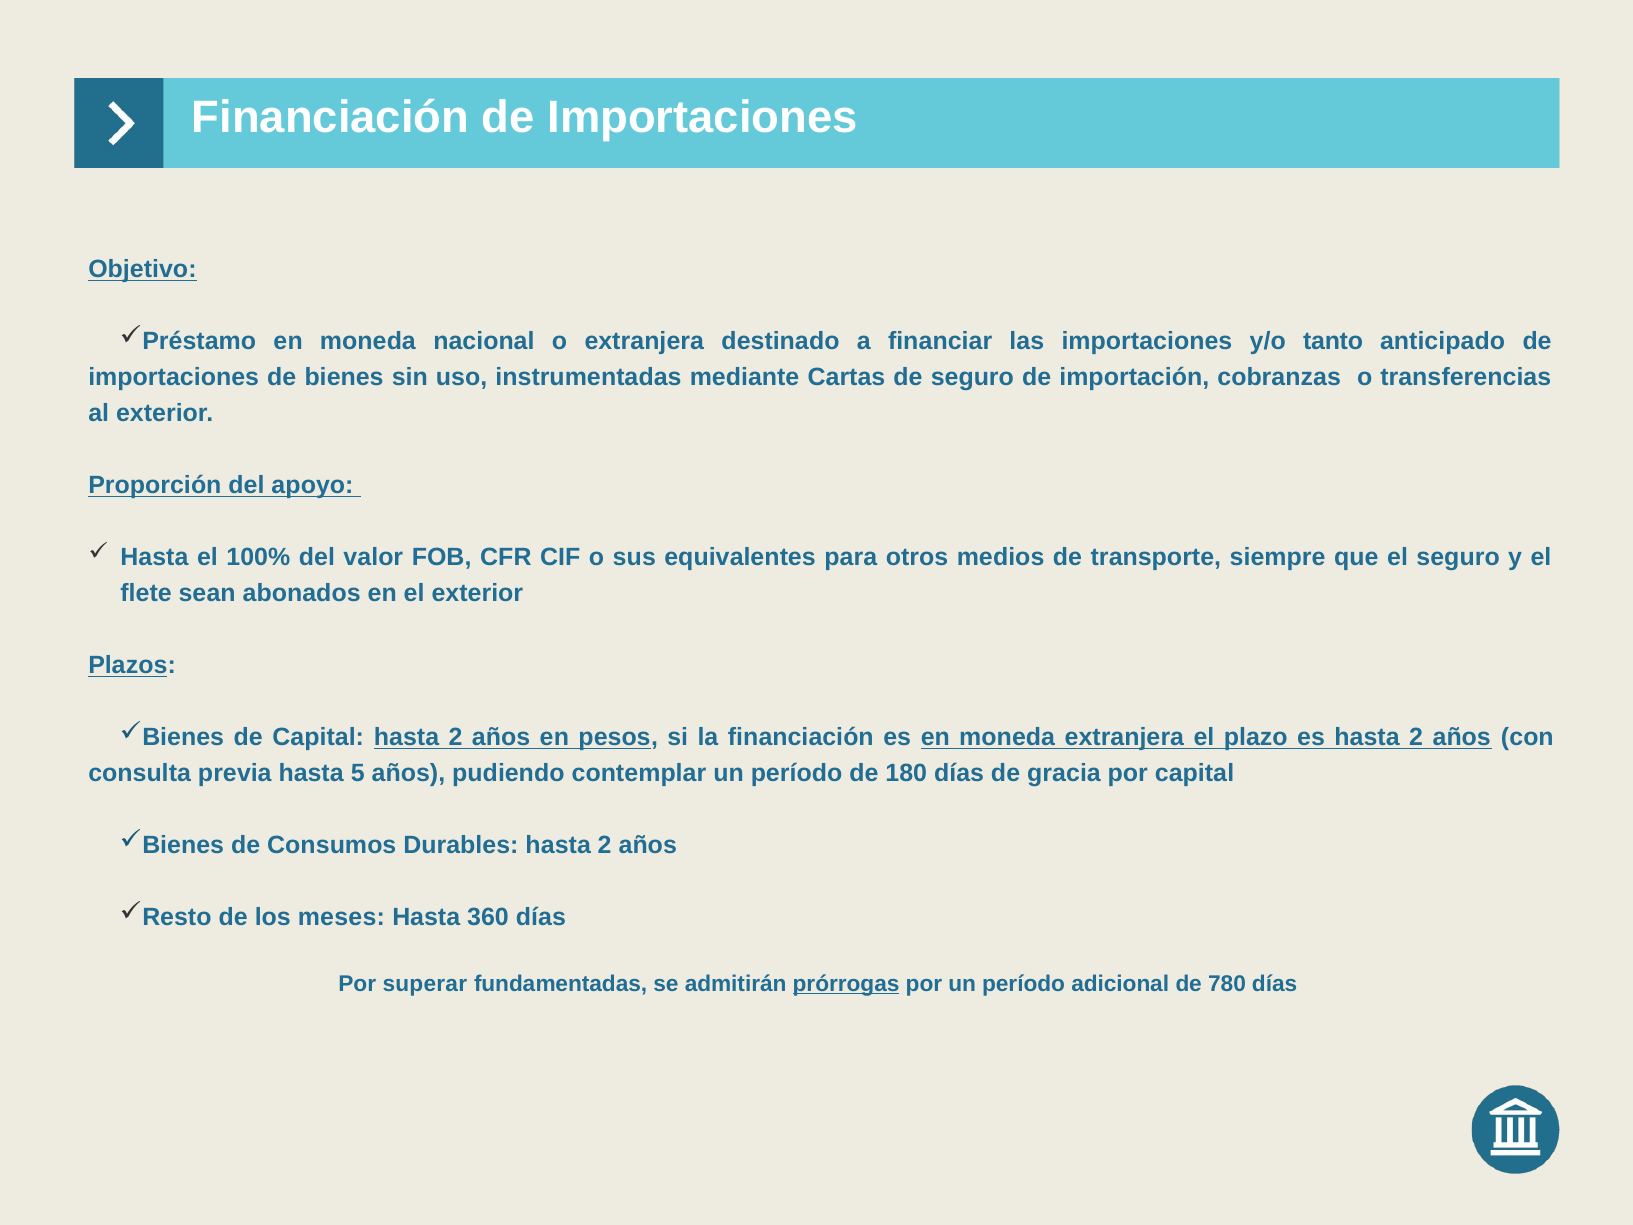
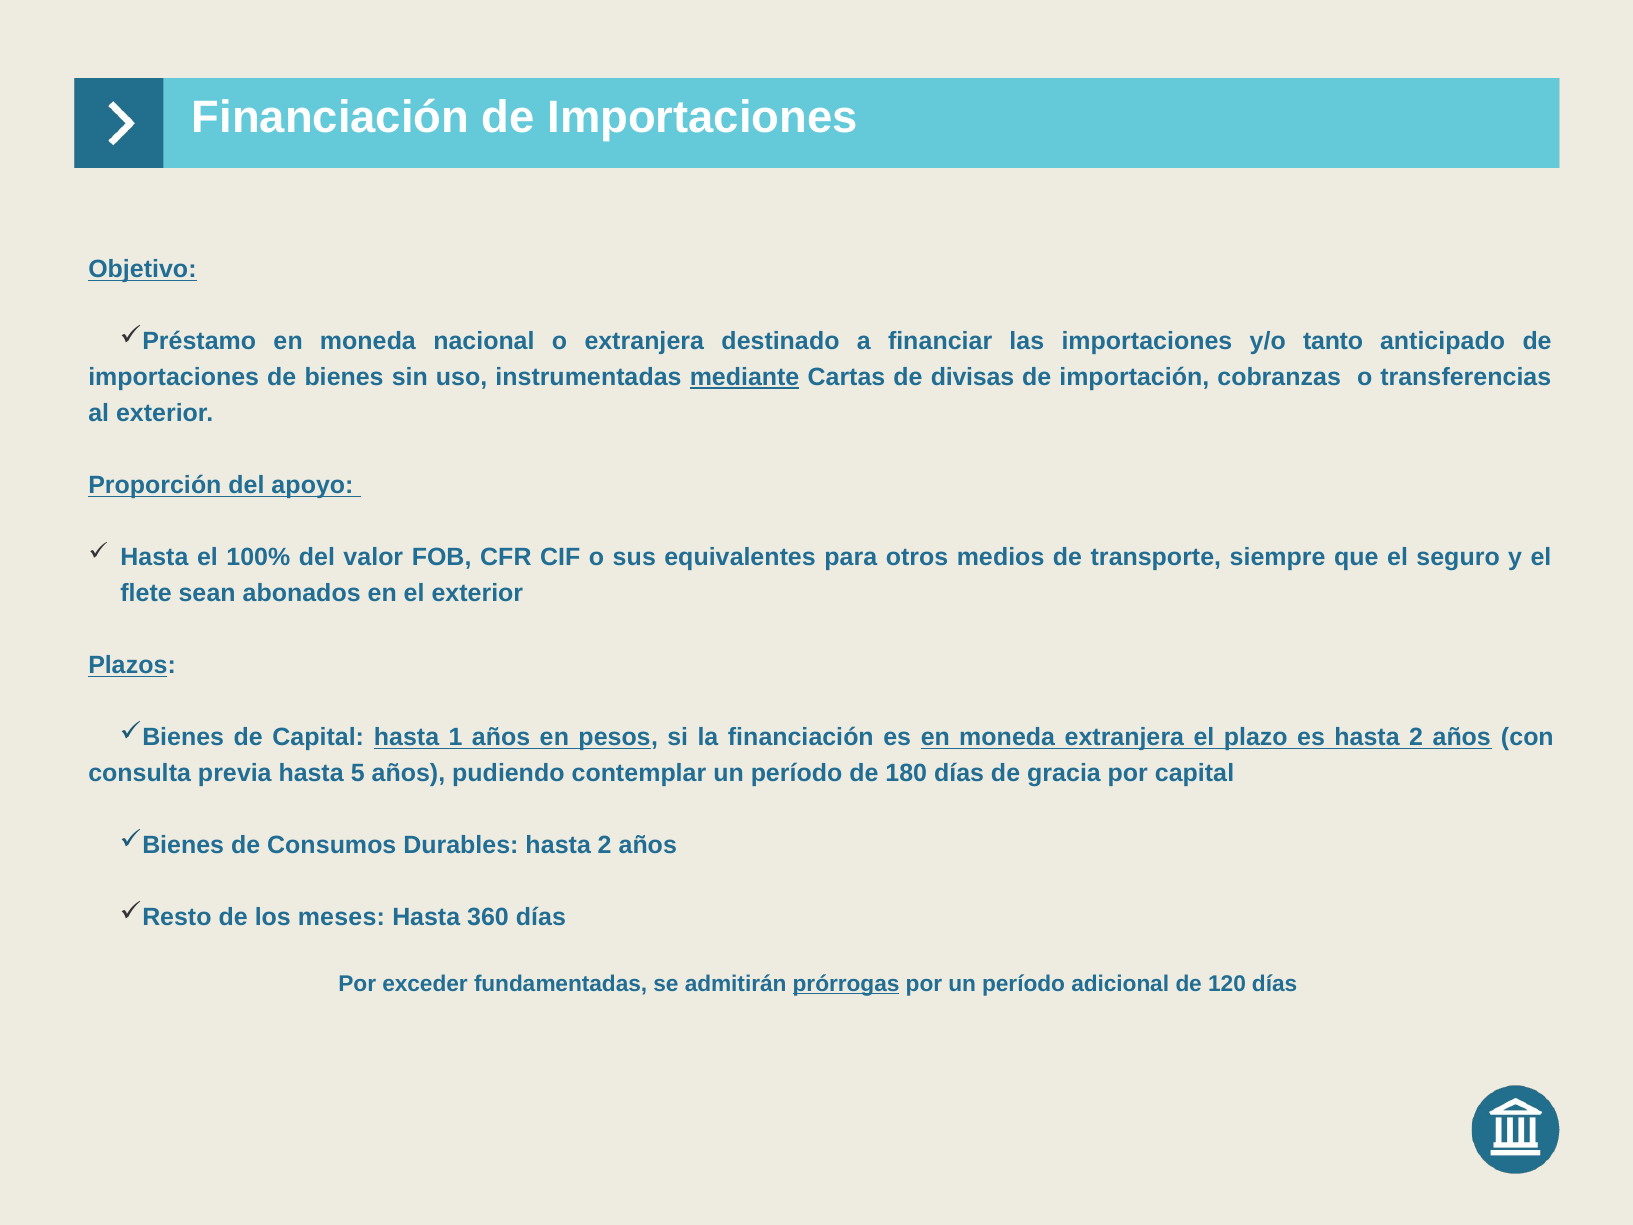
mediante underline: none -> present
de seguro: seguro -> divisas
Capital hasta 2: 2 -> 1
superar: superar -> exceder
780: 780 -> 120
